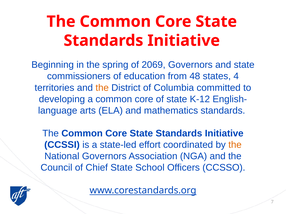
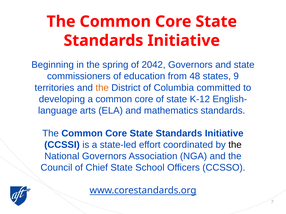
2069: 2069 -> 2042
4: 4 -> 9
the at (235, 145) colour: orange -> black
